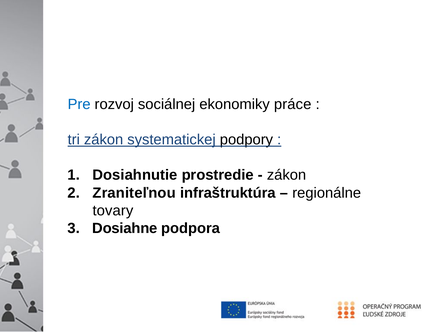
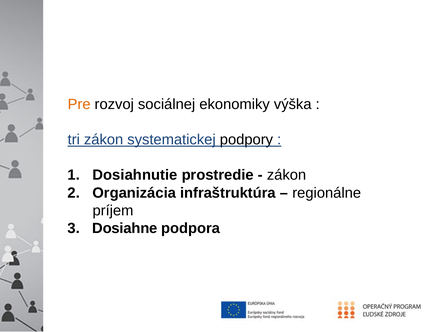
Pre colour: blue -> orange
práce: práce -> výška
Zraniteľnou: Zraniteľnou -> Organizácia
tovary: tovary -> príjem
